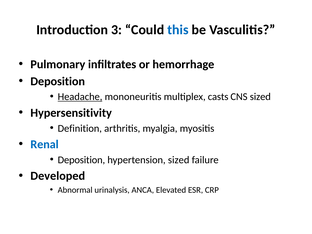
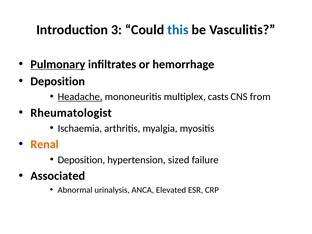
Pulmonary underline: none -> present
CNS sized: sized -> from
Hypersensitivity: Hypersensitivity -> Rheumatologist
Definition: Definition -> Ischaemia
Renal colour: blue -> orange
Developed: Developed -> Associated
